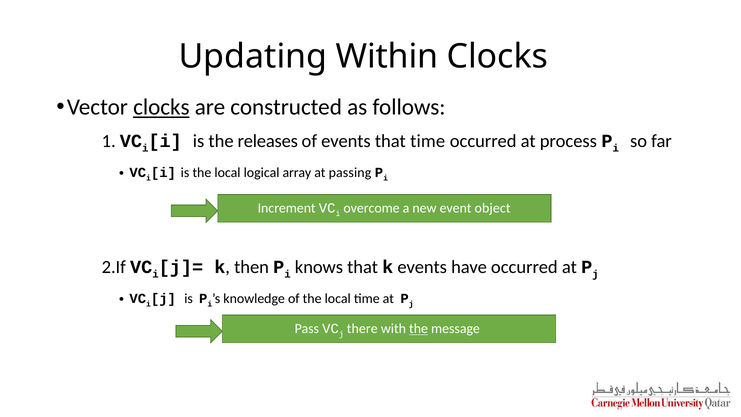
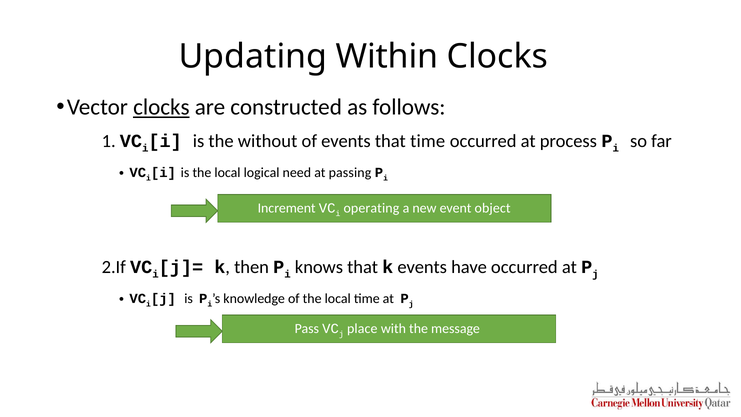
releases: releases -> without
array: array -> need
overcome: overcome -> operating
there: there -> place
the at (419, 329) underline: present -> none
